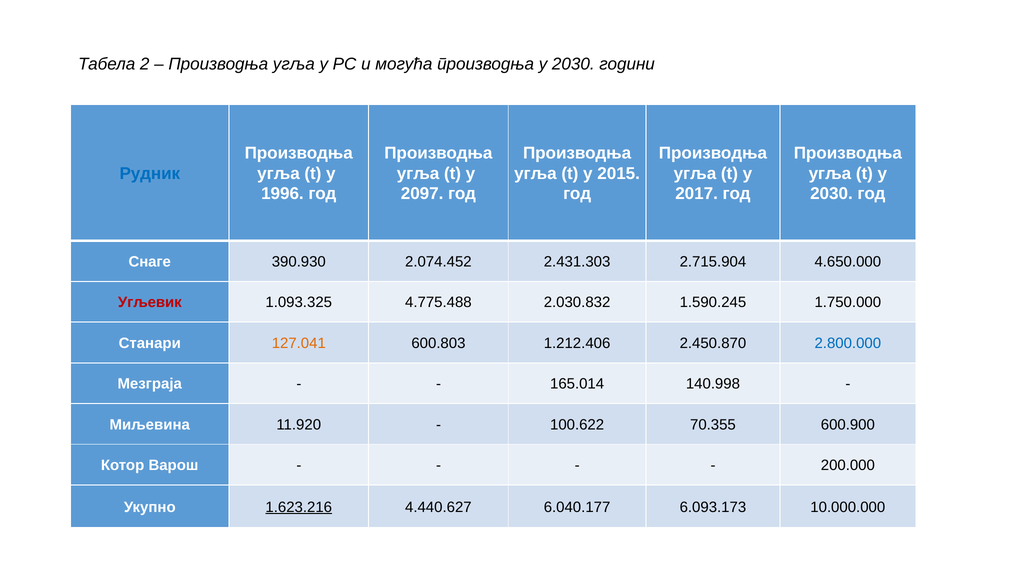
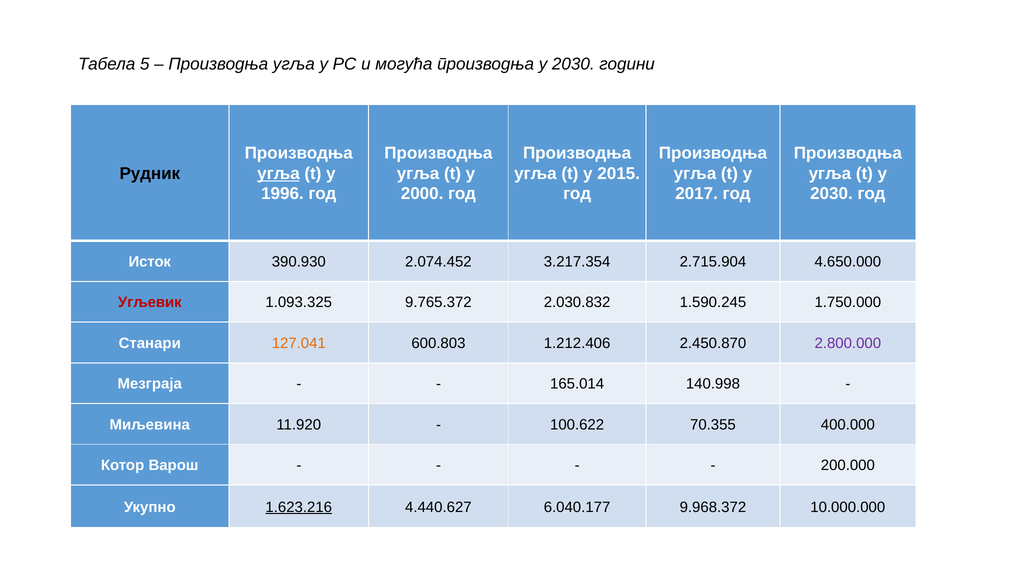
2: 2 -> 5
Рудник colour: blue -> black
угља at (278, 173) underline: none -> present
2097: 2097 -> 2000
Снаге: Снаге -> Исток
2.431.303: 2.431.303 -> 3.217.354
4.775.488: 4.775.488 -> 9.765.372
2.800.000 colour: blue -> purple
600.900: 600.900 -> 400.000
6.093.173: 6.093.173 -> 9.968.372
